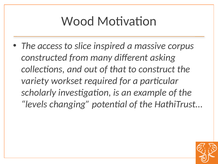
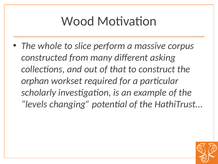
access: access -> whole
inspired: inspired -> perform
variety: variety -> orphan
